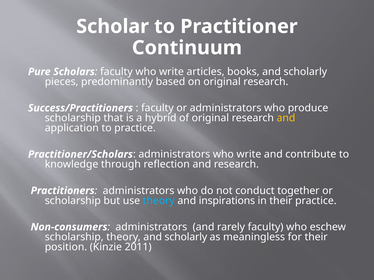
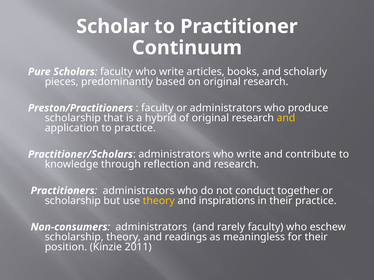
Success/Practitioners: Success/Practitioners -> Preston/Practitioners
theory at (159, 201) colour: light blue -> yellow
theory and scholarly: scholarly -> readings
